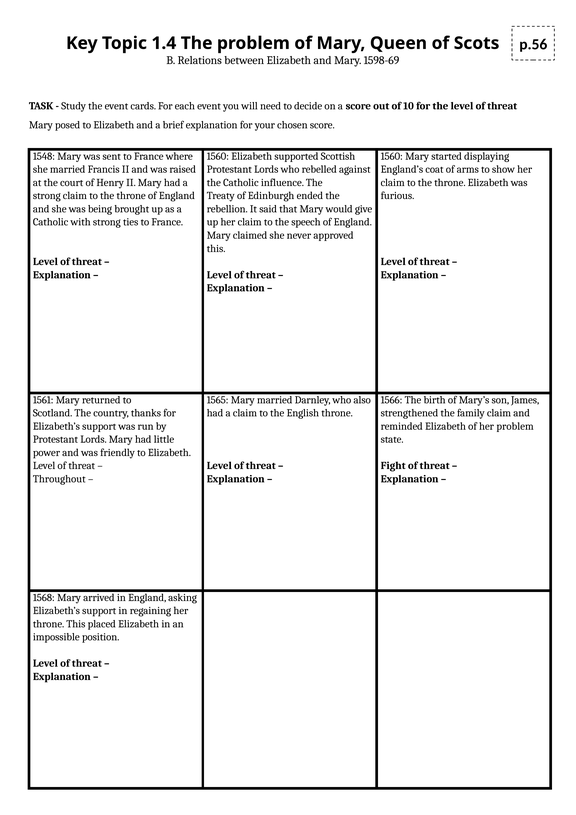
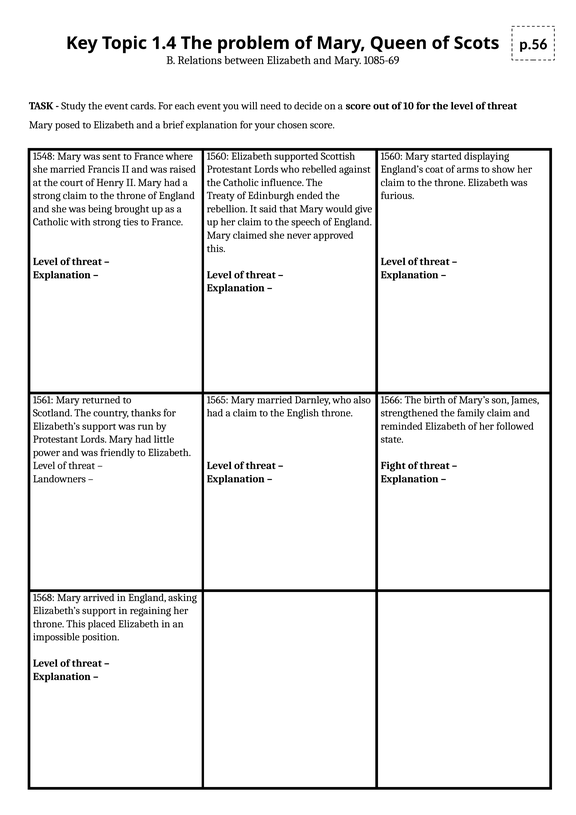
1598-69: 1598-69 -> 1085-69
her problem: problem -> followed
Throughout: Throughout -> Landowners
